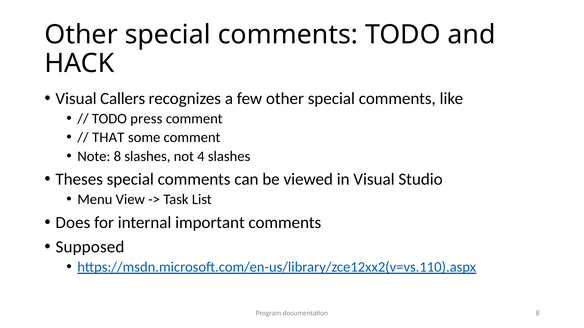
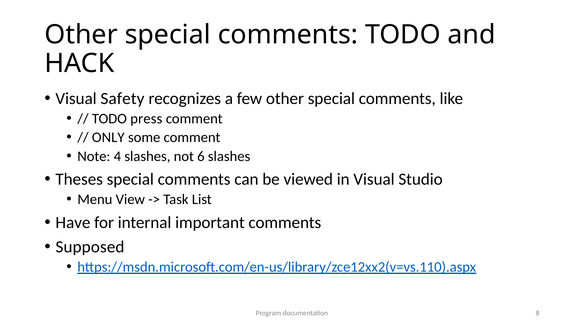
Callers: Callers -> Safety
THAT: THAT -> ONLY
Note 8: 8 -> 4
4: 4 -> 6
Does: Does -> Have
